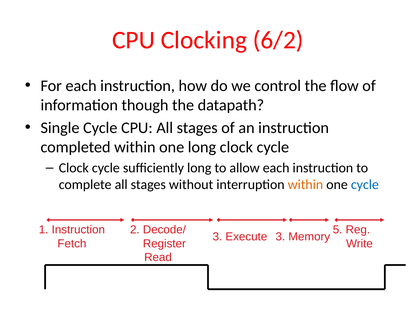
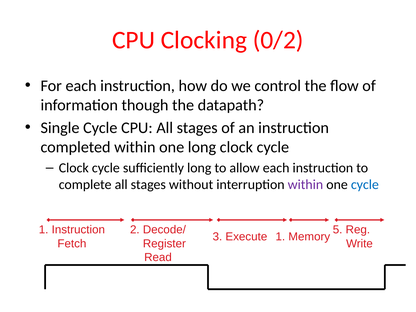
6/2: 6/2 -> 0/2
within at (305, 185) colour: orange -> purple
Execute 3: 3 -> 1
